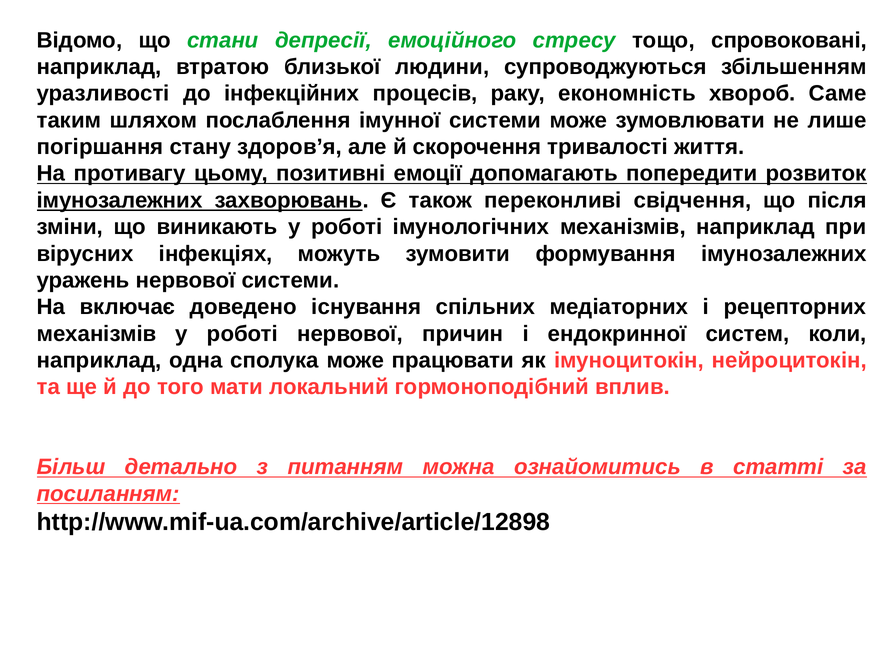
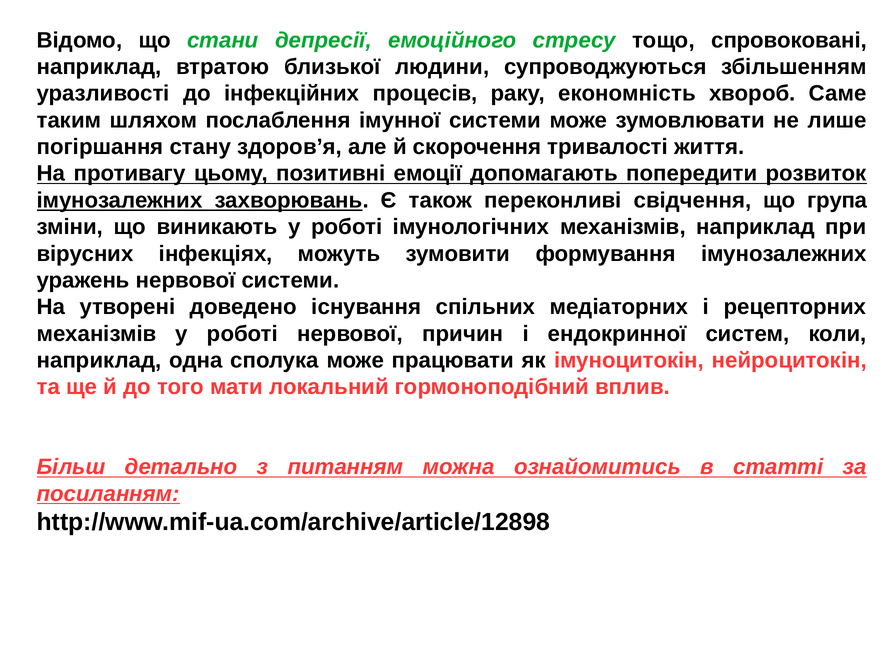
після: після -> група
включає: включає -> утворені
